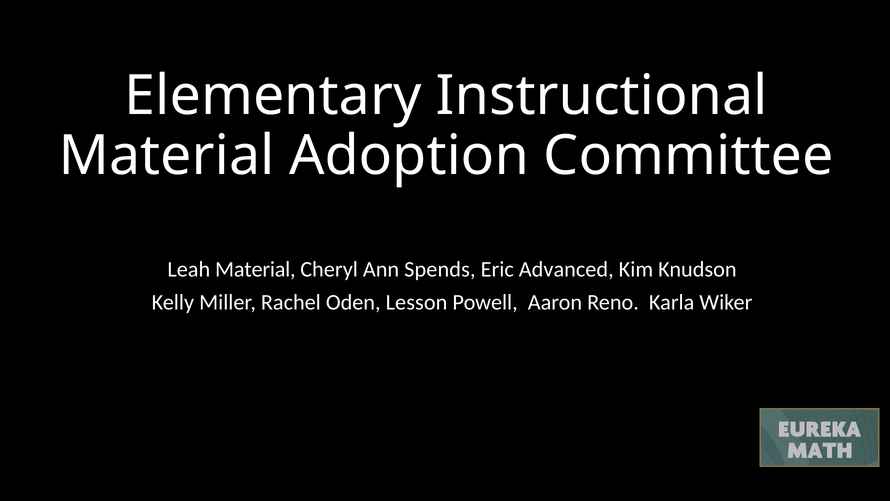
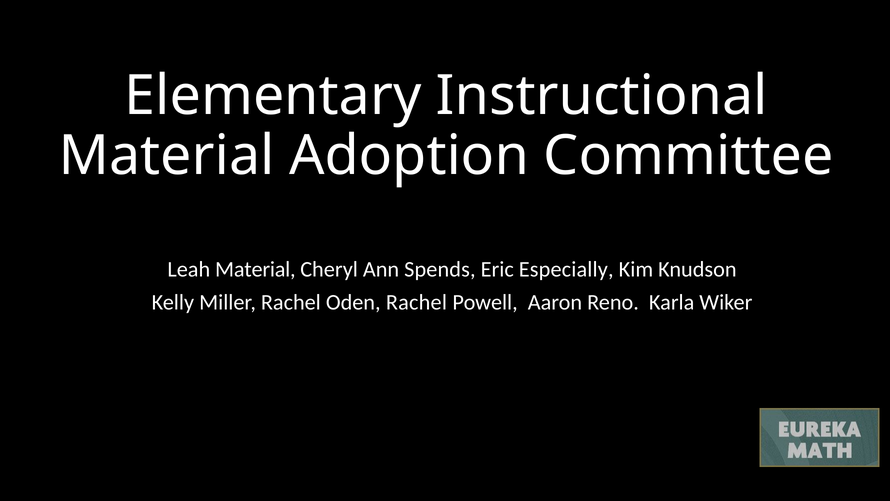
Advanced: Advanced -> Especially
Oden Lesson: Lesson -> Rachel
